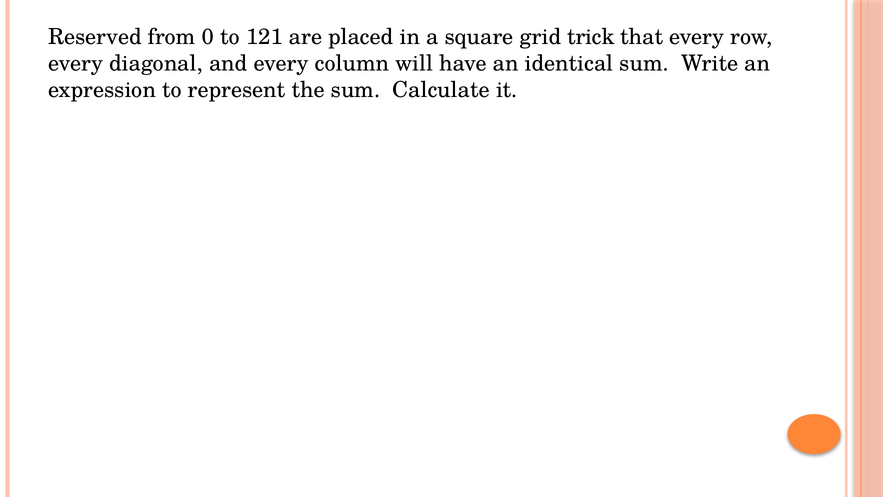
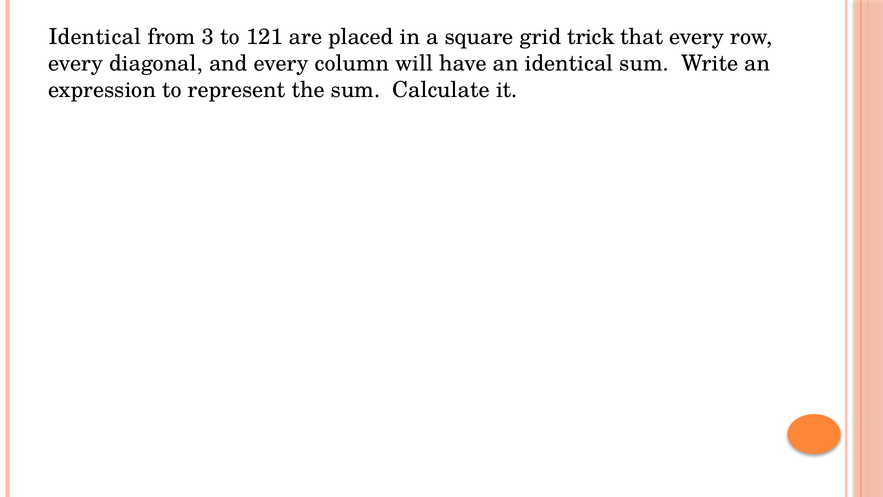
Reserved at (95, 37): Reserved -> Identical
0: 0 -> 3
